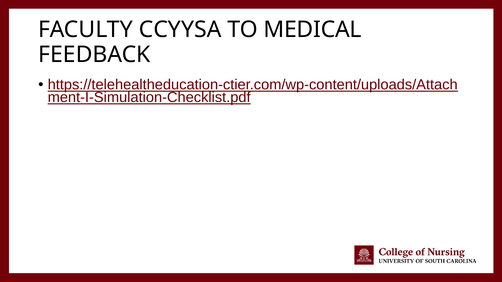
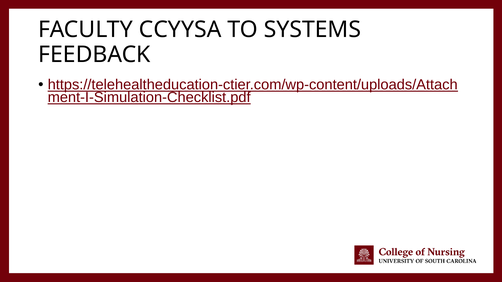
MEDICAL: MEDICAL -> SYSTEMS
